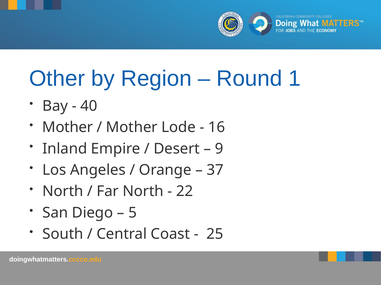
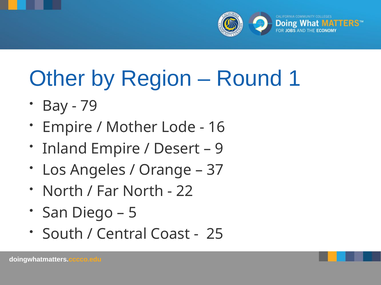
40: 40 -> 79
Mother at (68, 128): Mother -> Empire
